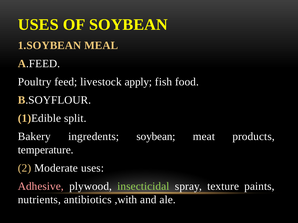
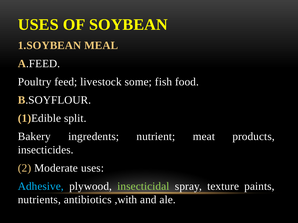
apply: apply -> some
ingredents soybean: soybean -> nutrient
temperature: temperature -> insecticides
Adhesive colour: pink -> light blue
